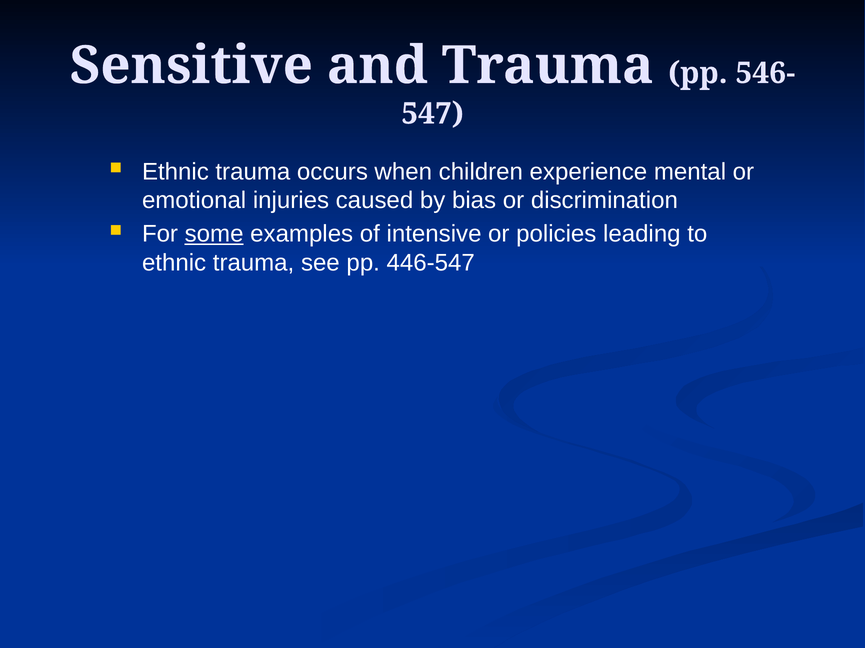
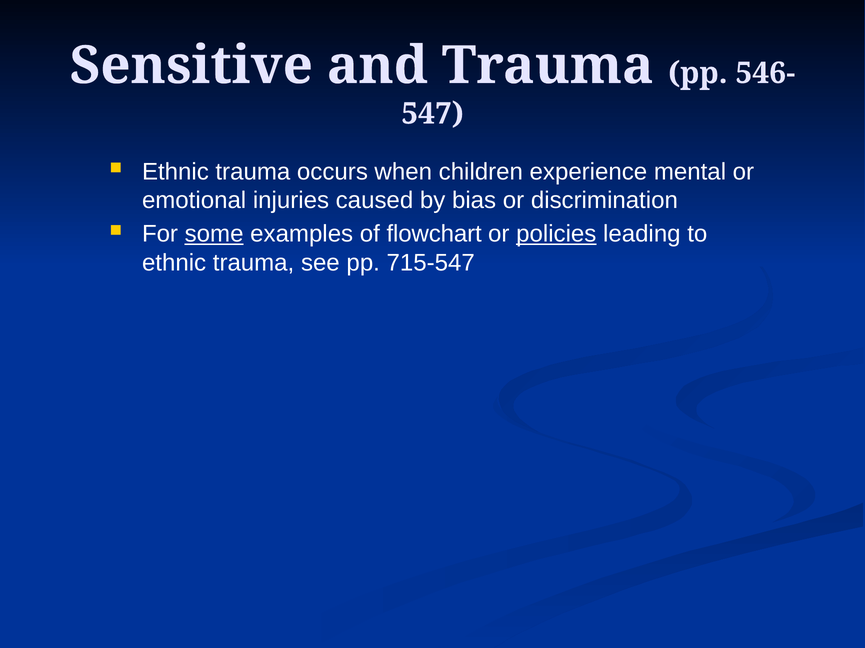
intensive: intensive -> flowchart
policies underline: none -> present
446-547: 446-547 -> 715-547
